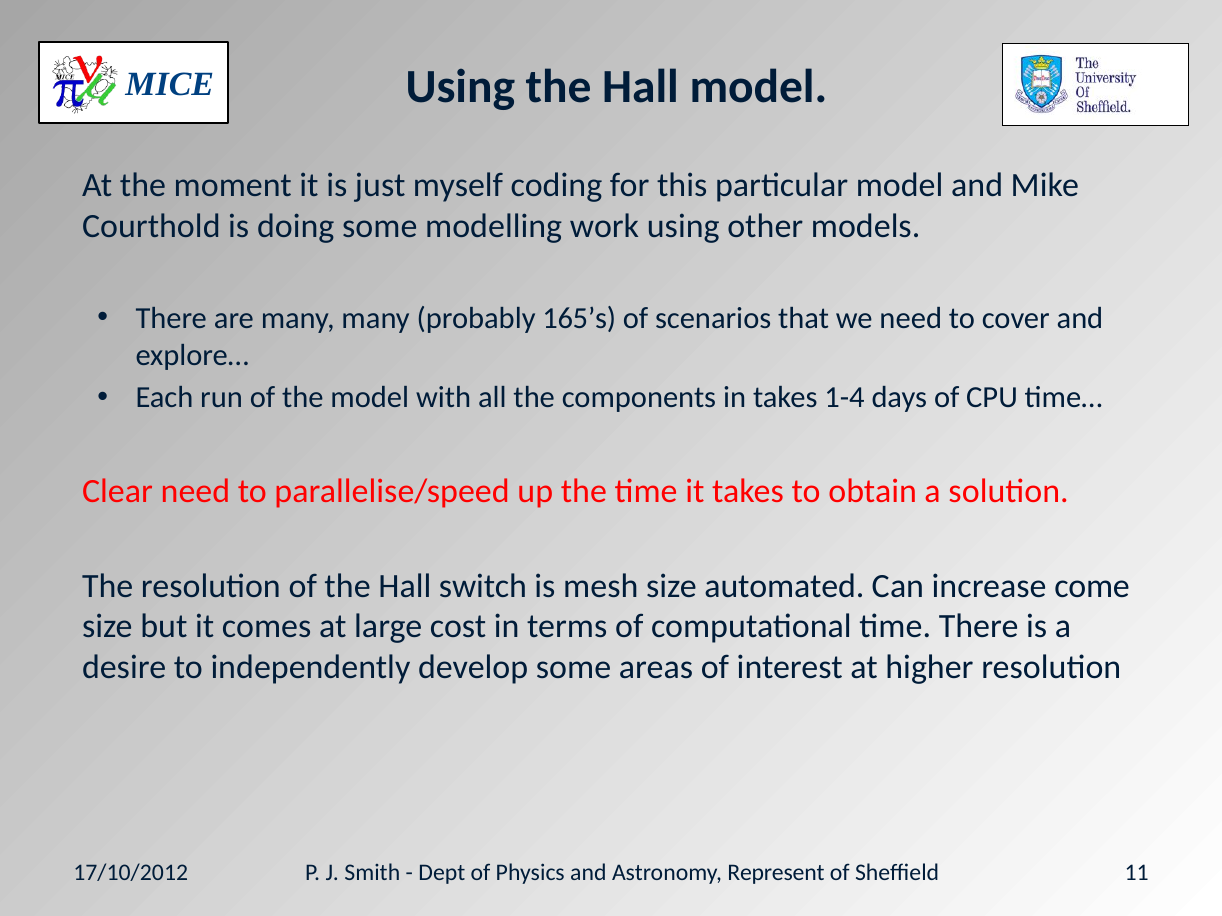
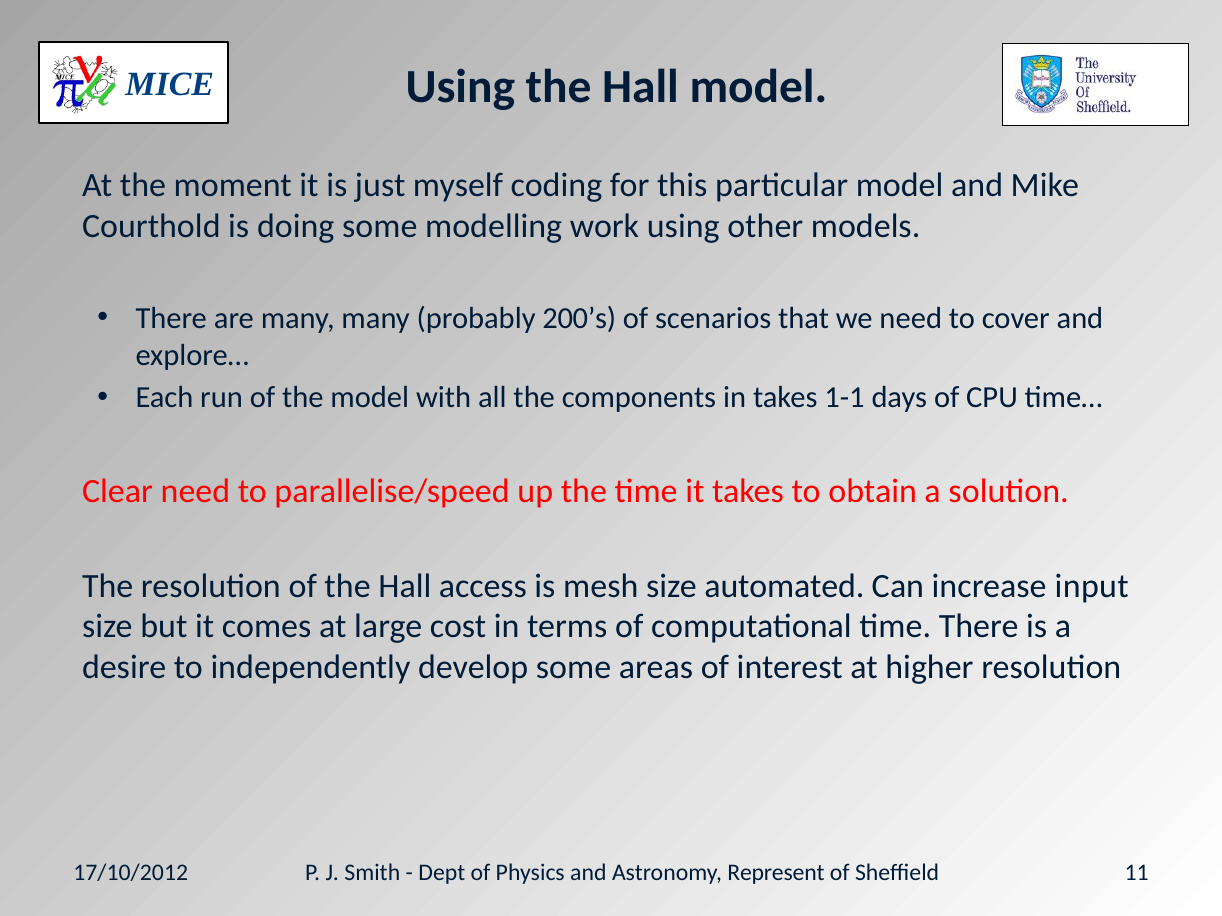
165’s: 165’s -> 200’s
1-4: 1-4 -> 1-1
switch: switch -> access
come: come -> input
